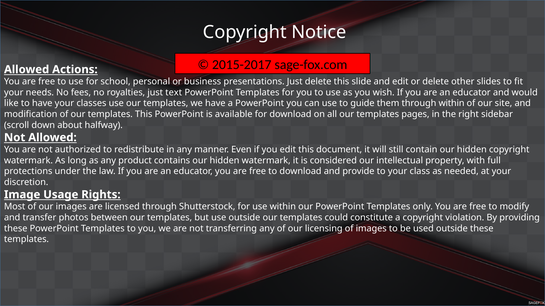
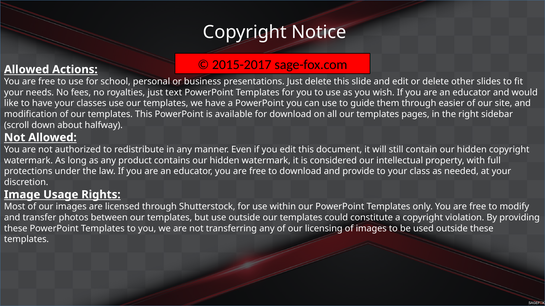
through within: within -> easier
